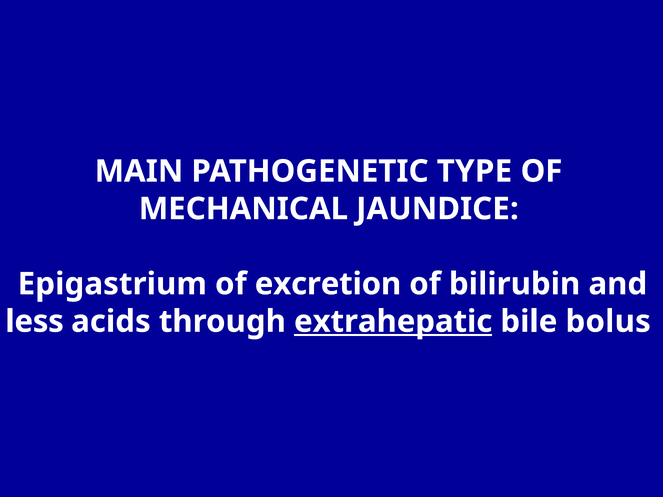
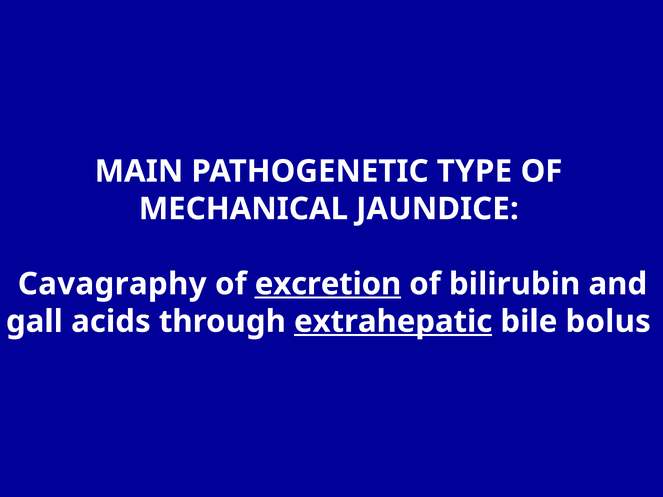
Epigastrium: Epigastrium -> Cavagraphy
excretion underline: none -> present
less: less -> gall
